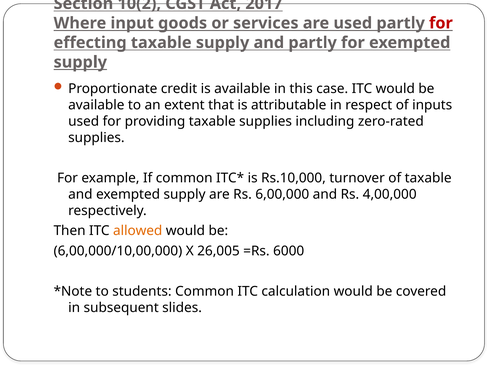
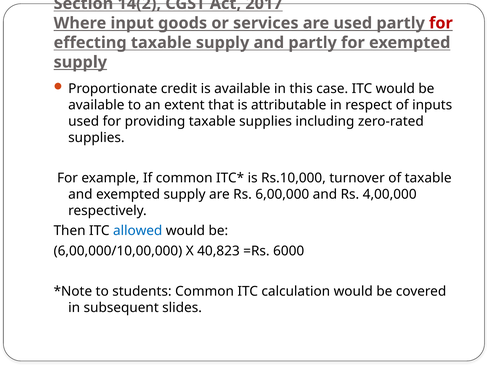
10(2: 10(2 -> 14(2
allowed colour: orange -> blue
26,005: 26,005 -> 40,823
